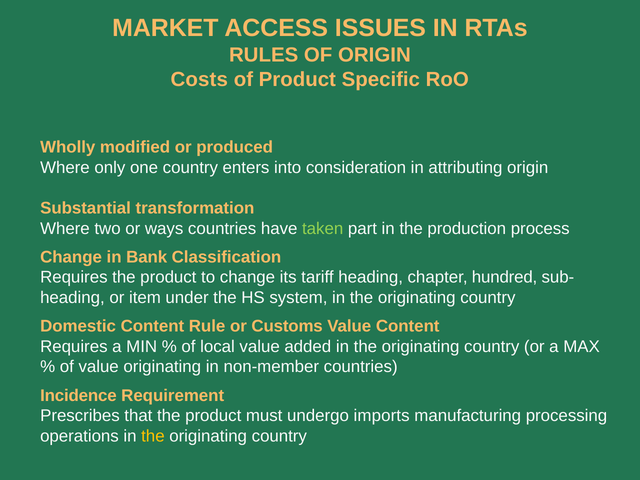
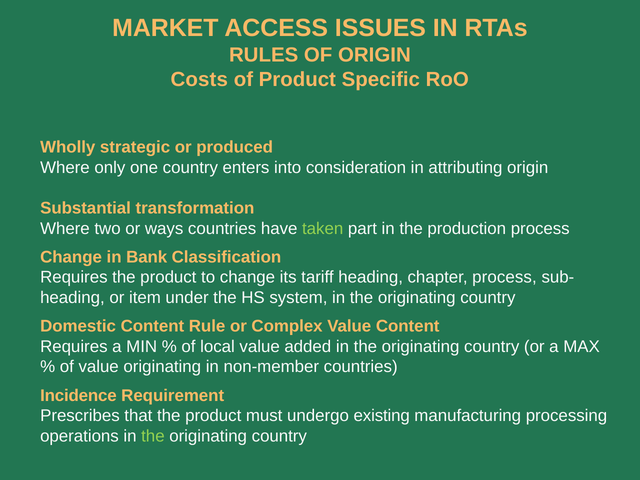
modified: modified -> strategic
chapter hundred: hundred -> process
Customs: Customs -> Complex
imports: imports -> existing
the at (153, 436) colour: yellow -> light green
